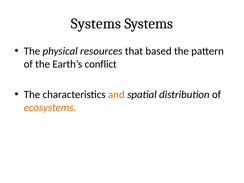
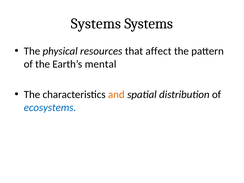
based: based -> affect
conflict: conflict -> mental
ecosystems colour: orange -> blue
